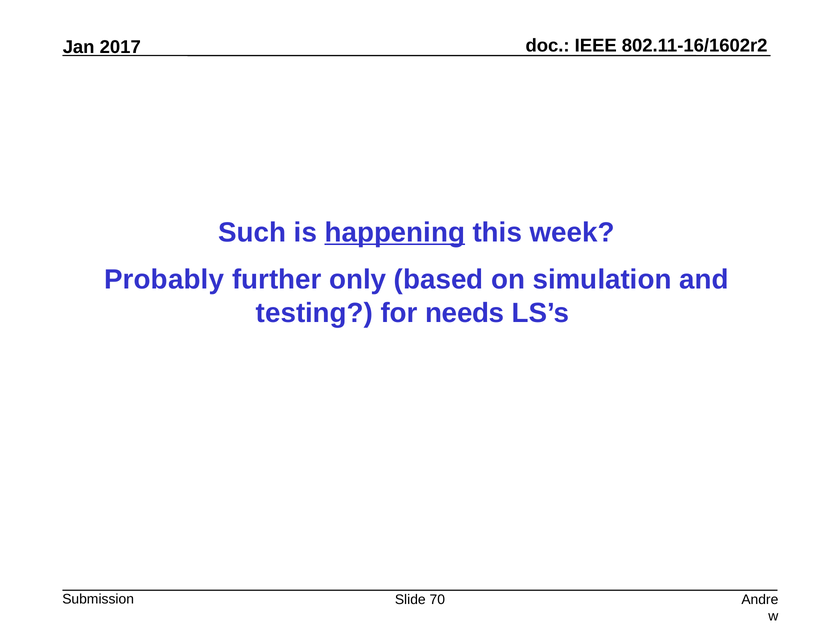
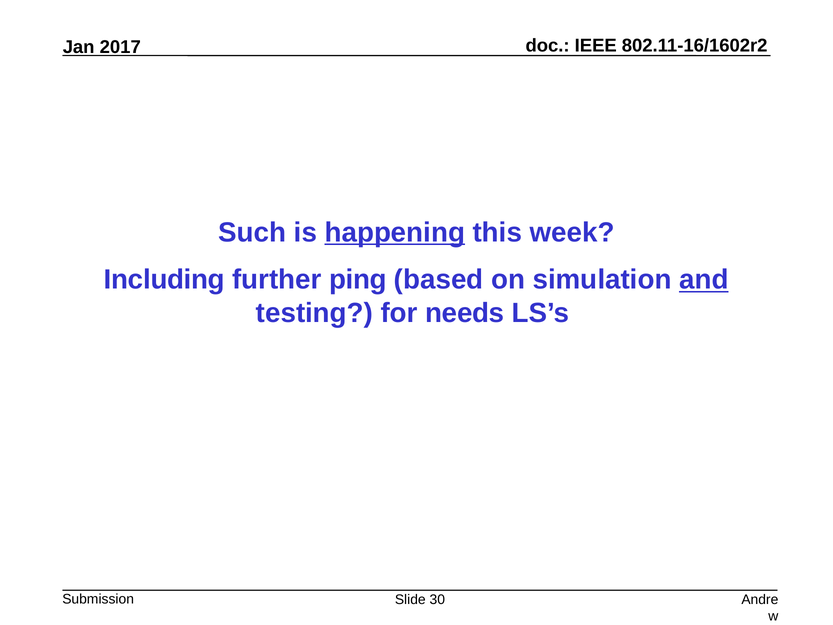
Probably: Probably -> Including
only: only -> ping
and underline: none -> present
70: 70 -> 30
